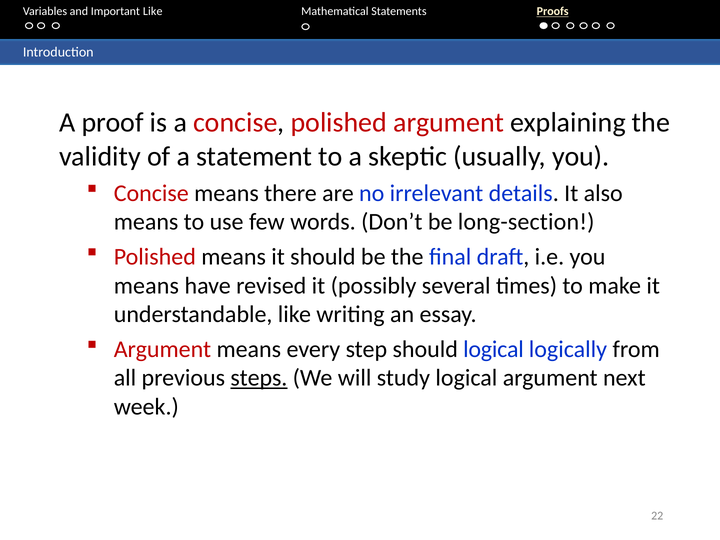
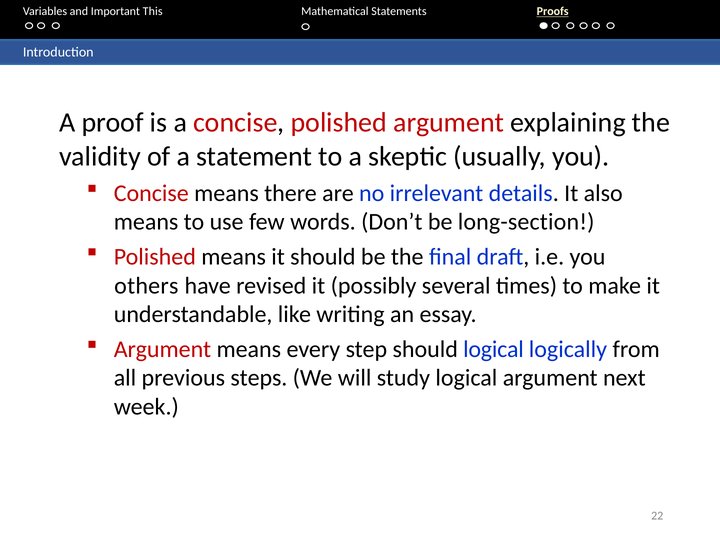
Important Like: Like -> This
means at (146, 286): means -> others
steps underline: present -> none
